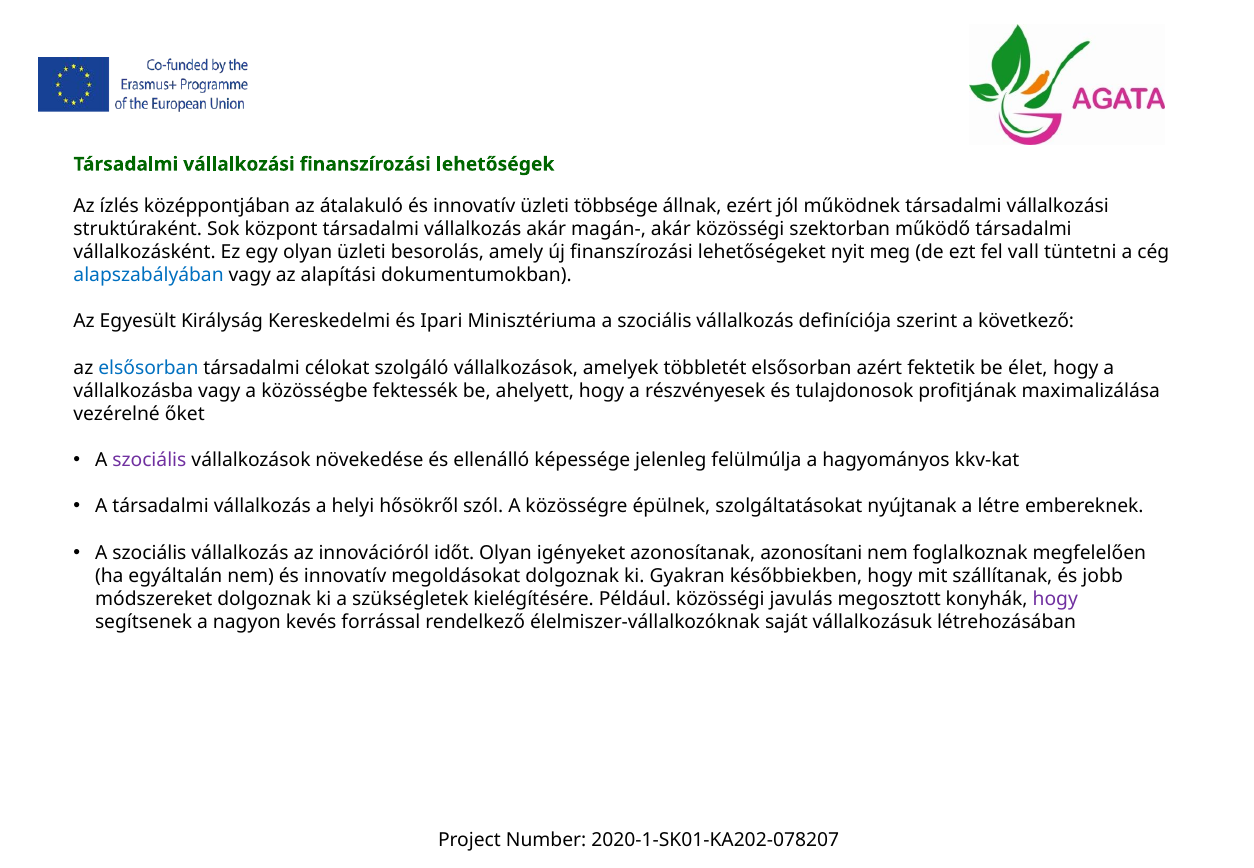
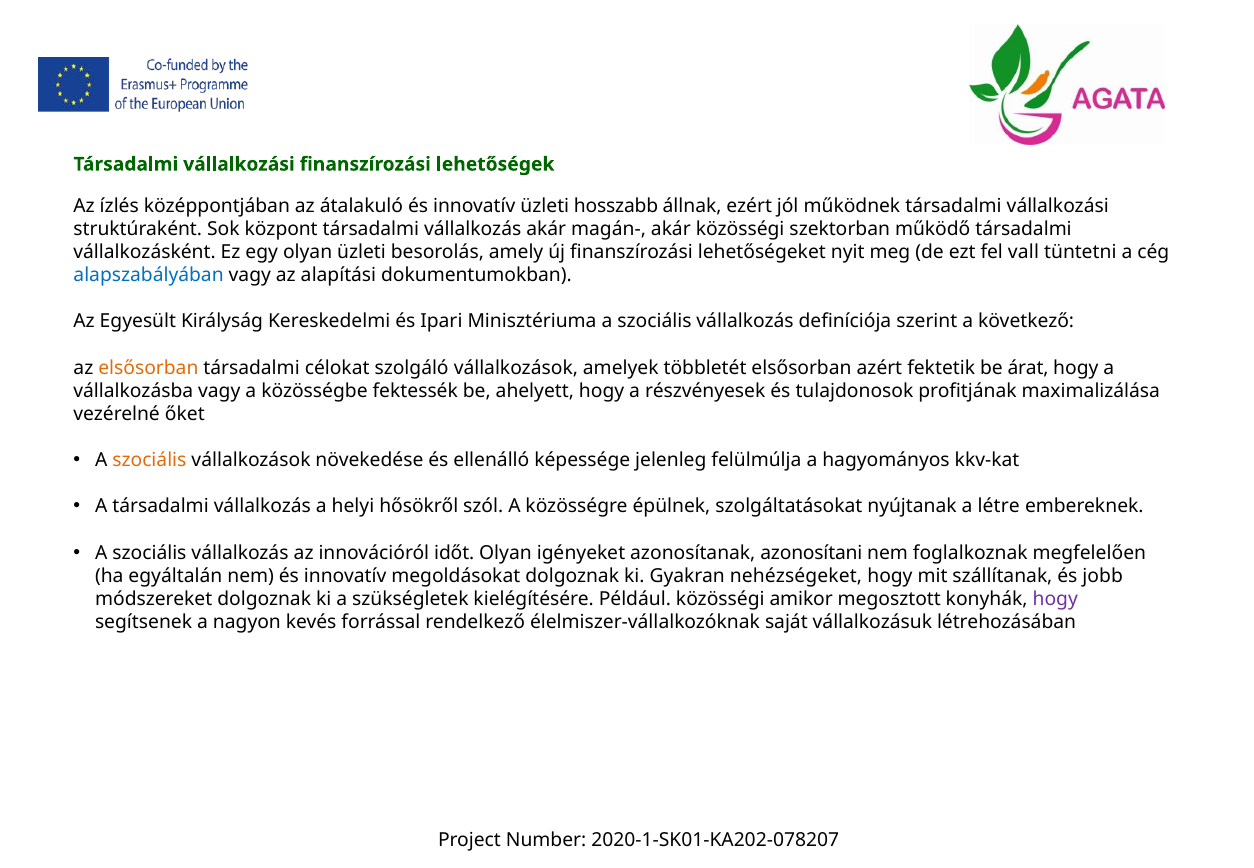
többsége: többsége -> hosszabb
elsősorban at (148, 368) colour: blue -> orange
élet: élet -> árat
szociális at (149, 460) colour: purple -> orange
későbbiekben: későbbiekben -> nehézségeket
javulás: javulás -> amikor
